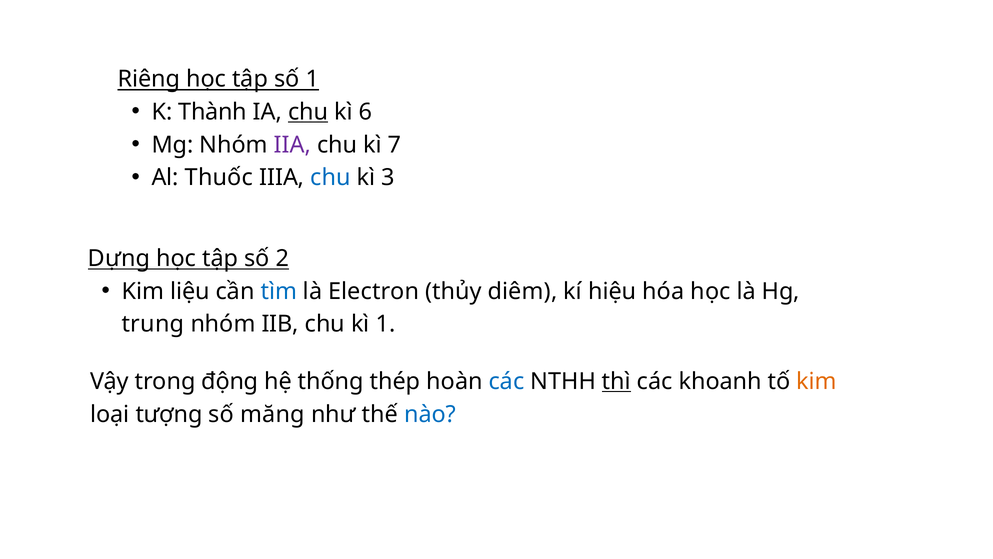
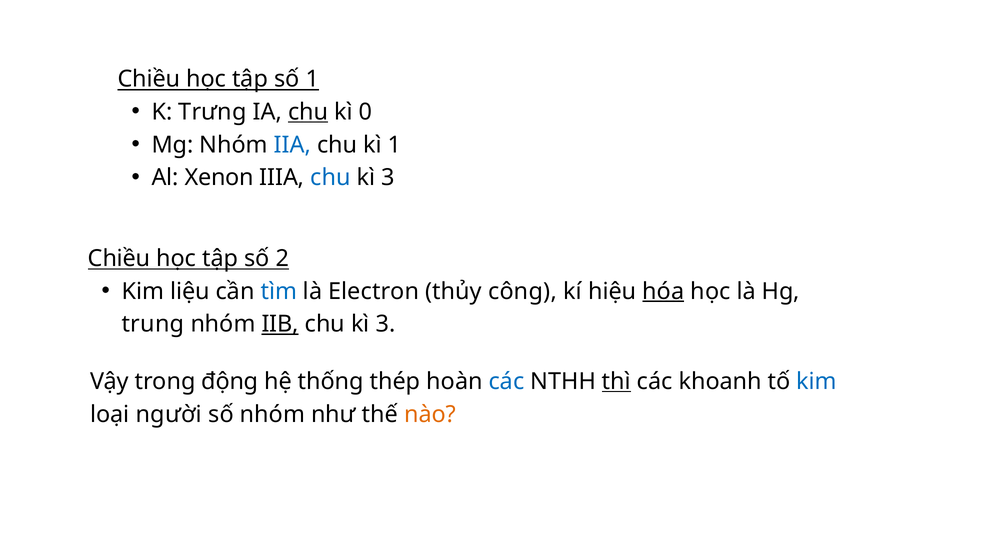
Riêng at (149, 79): Riêng -> Chiều
Thành: Thành -> Trưng
6: 6 -> 0
IIA colour: purple -> blue
kì 7: 7 -> 1
Thuốc: Thuốc -> Xenon
Dựng at (119, 258): Dựng -> Chiều
diêm: diêm -> công
hóa at (663, 291) underline: none -> present
IIB underline: none -> present
1 at (385, 324): 1 -> 3
kim at (817, 381) colour: orange -> blue
tượng: tượng -> người
số măng: măng -> nhóm
nào colour: blue -> orange
